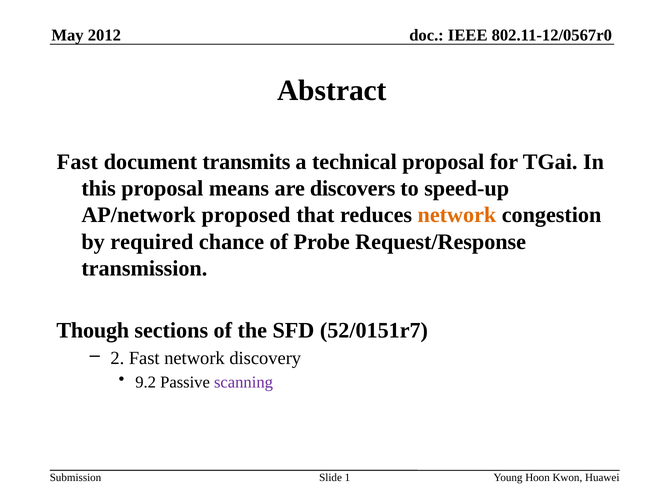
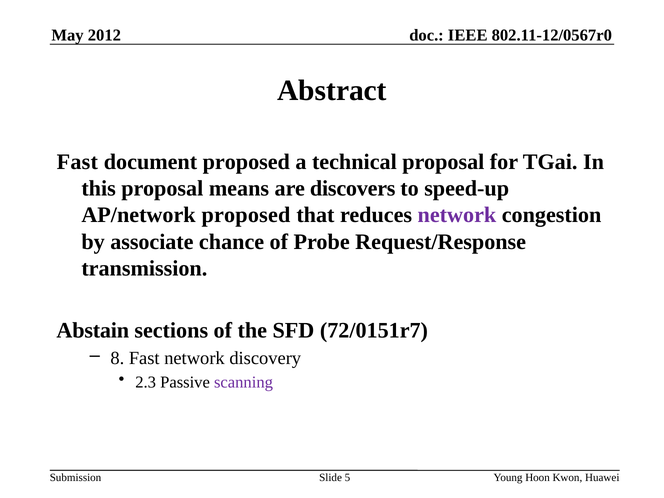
document transmits: transmits -> proposed
network at (457, 215) colour: orange -> purple
required: required -> associate
Though: Though -> Abstain
52/0151r7: 52/0151r7 -> 72/0151r7
2: 2 -> 8
9.2: 9.2 -> 2.3
1: 1 -> 5
